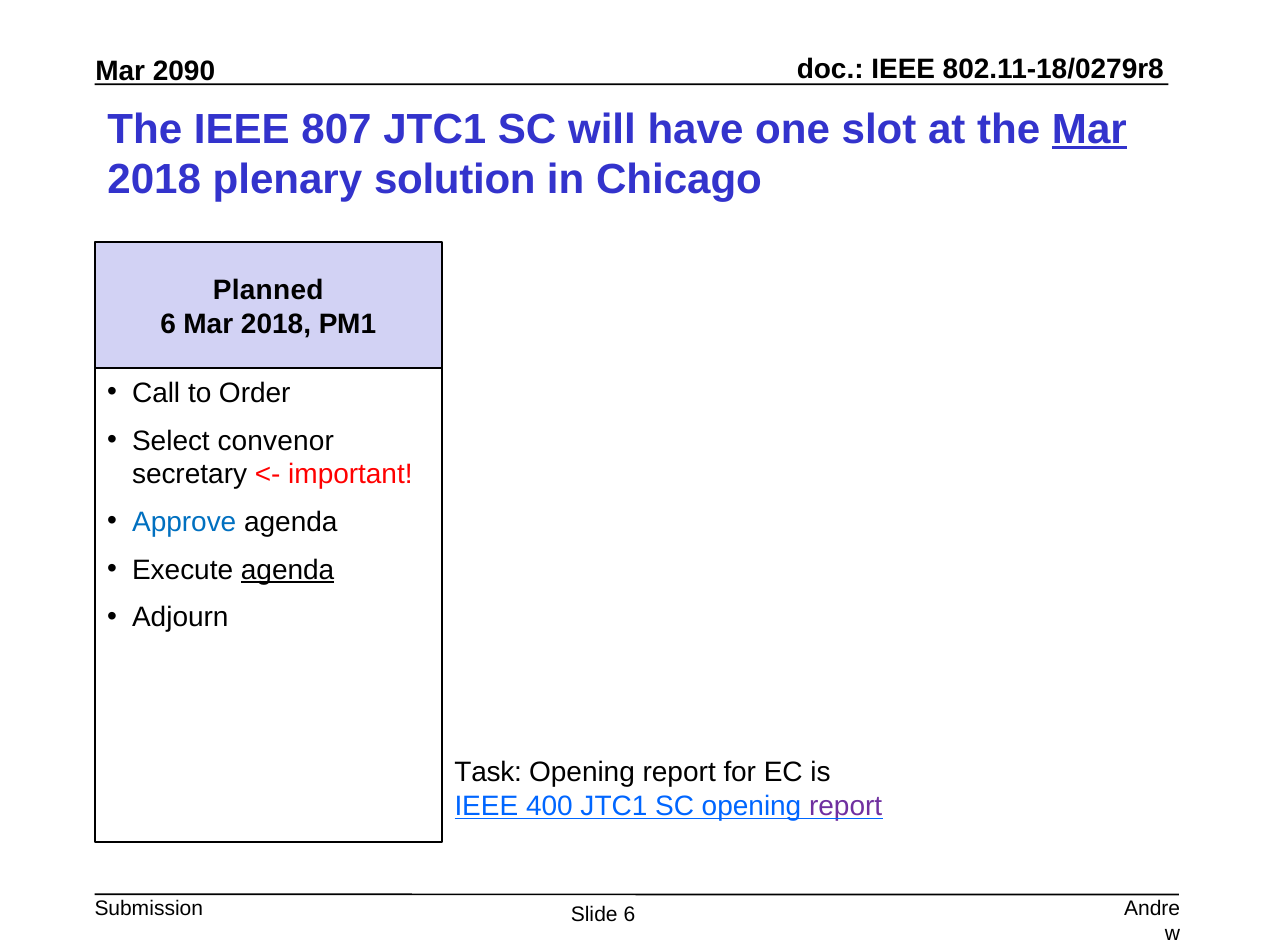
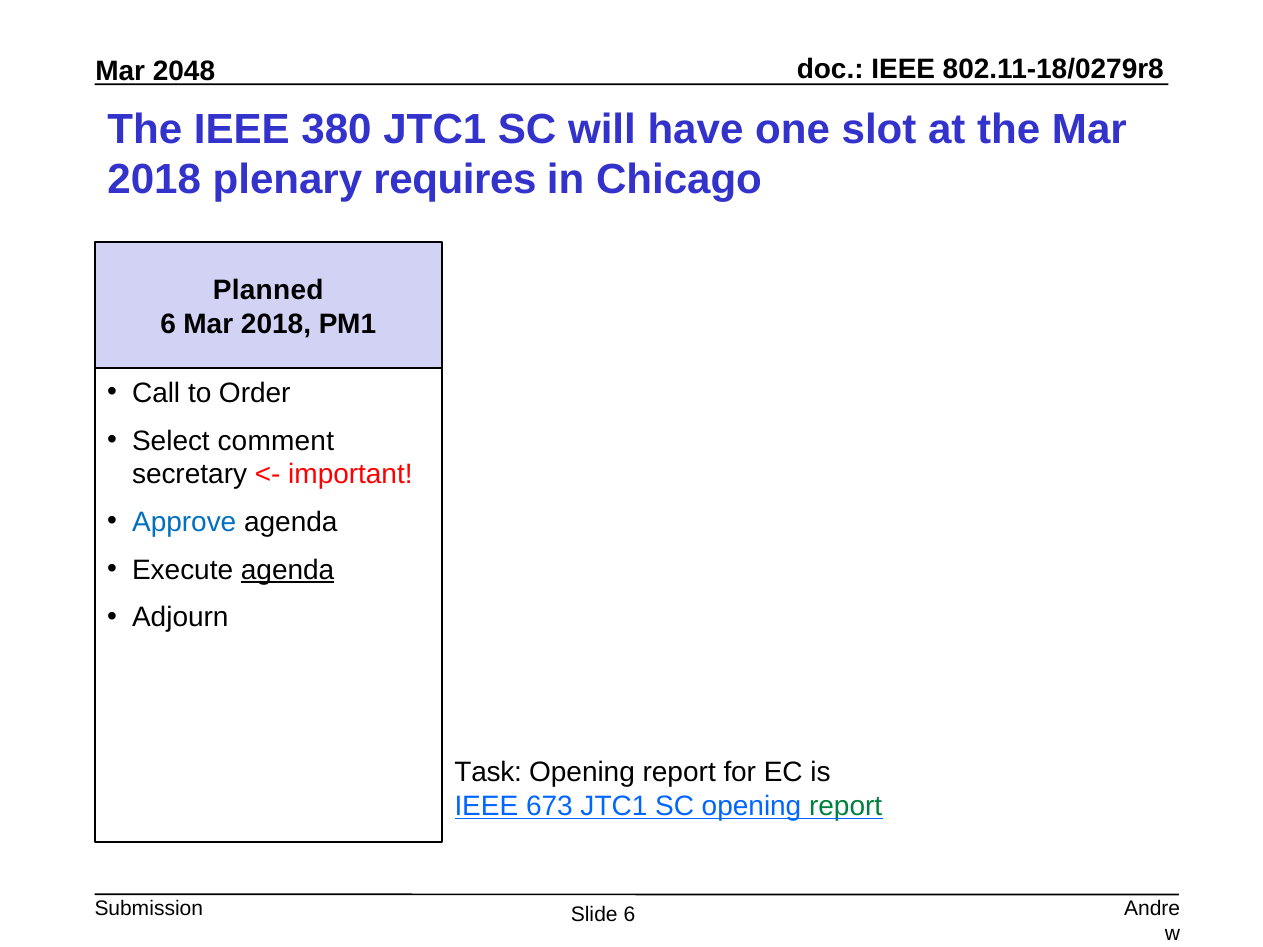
2090: 2090 -> 2048
807: 807 -> 380
Mar at (1089, 129) underline: present -> none
solution: solution -> requires
convenor: convenor -> comment
400: 400 -> 673
report at (846, 806) colour: purple -> green
